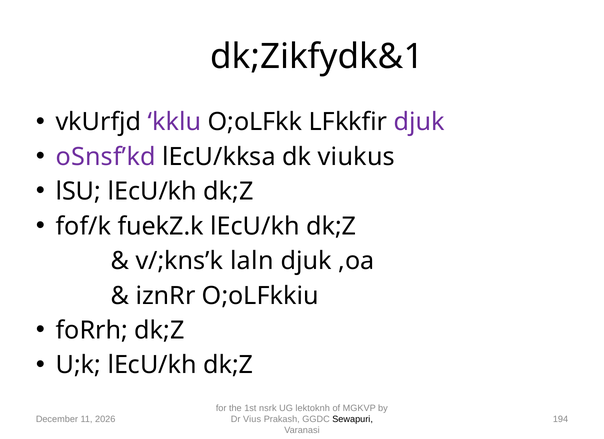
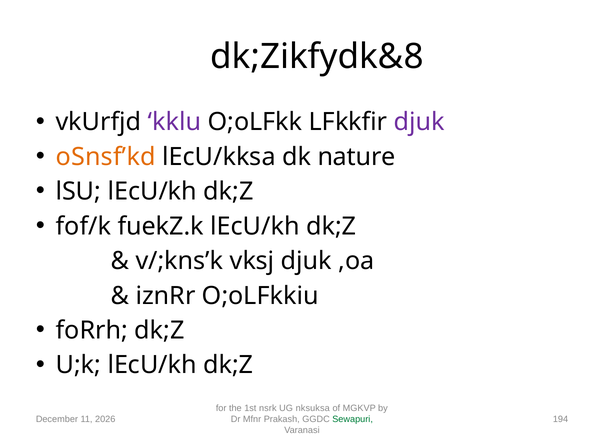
dk;Zikfydk&1: dk;Zikfydk&1 -> dk;Zikfydk&8
oSnsf’kd colour: purple -> orange
viukus: viukus -> nature
laln: laln -> vksj
lektoknh: lektoknh -> nksuksa
Vius: Vius -> Mfnr
Sewapuri colour: black -> green
